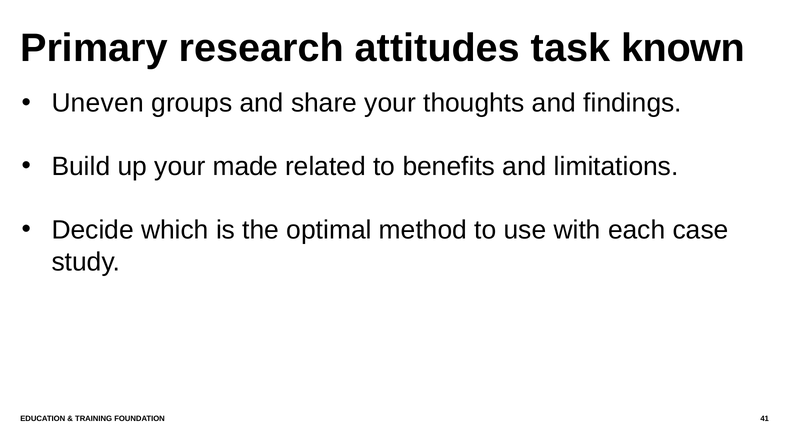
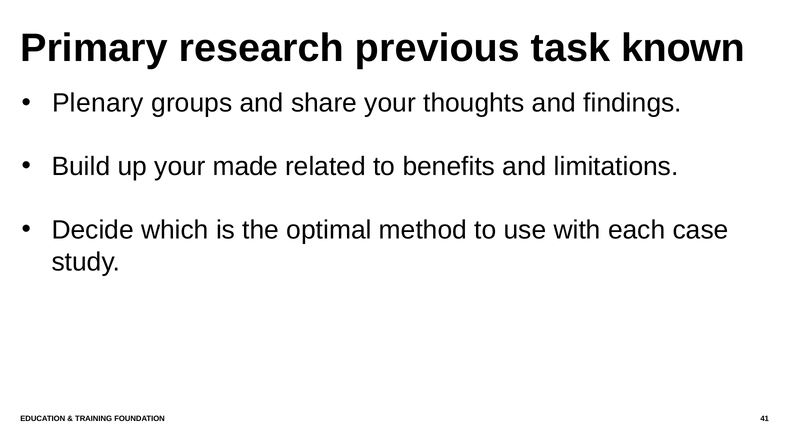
attitudes: attitudes -> previous
Uneven: Uneven -> Plenary
